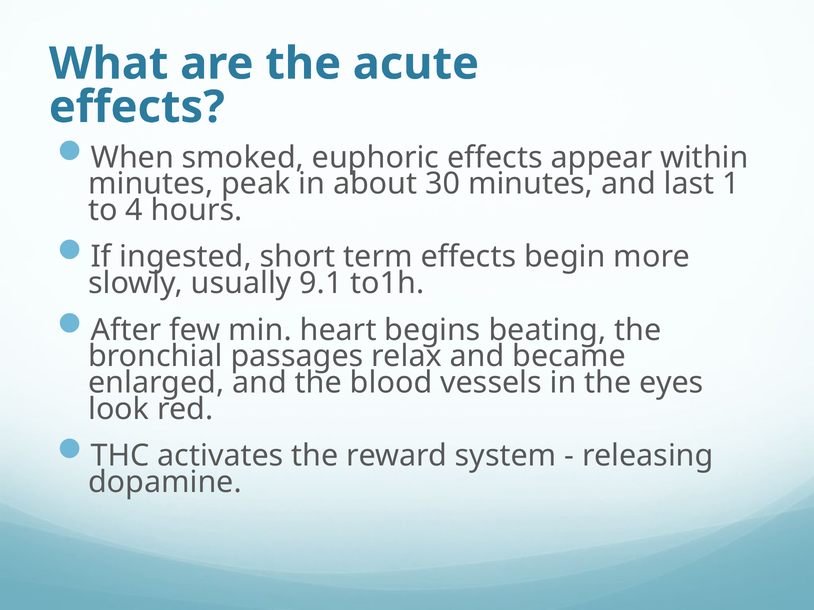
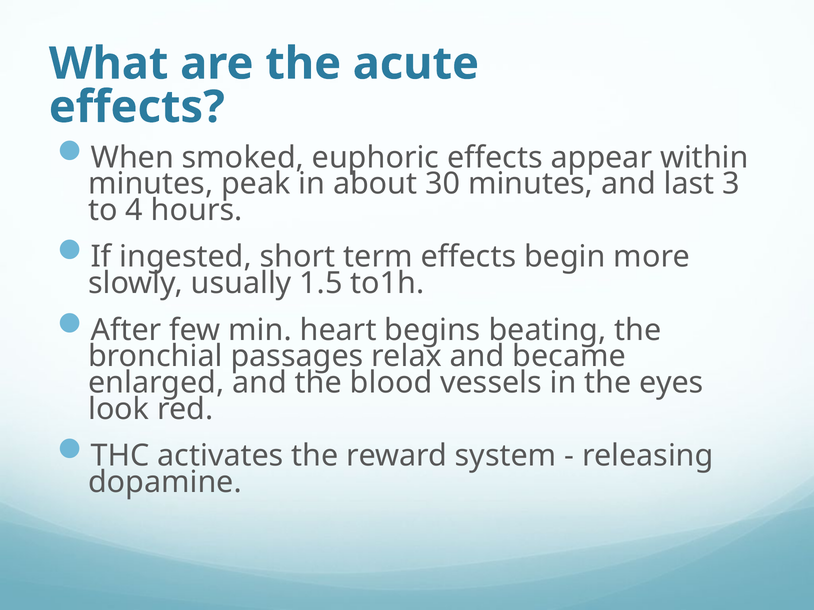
1: 1 -> 3
9.1: 9.1 -> 1.5
